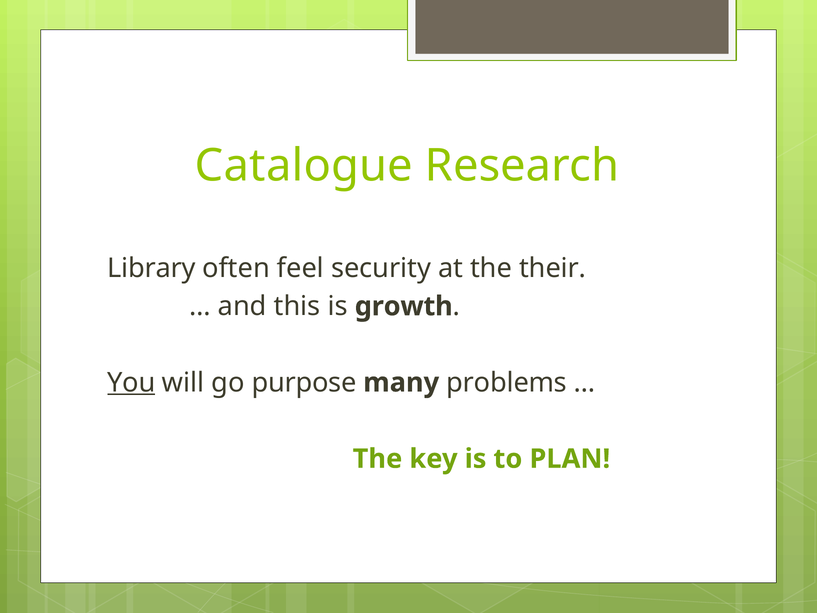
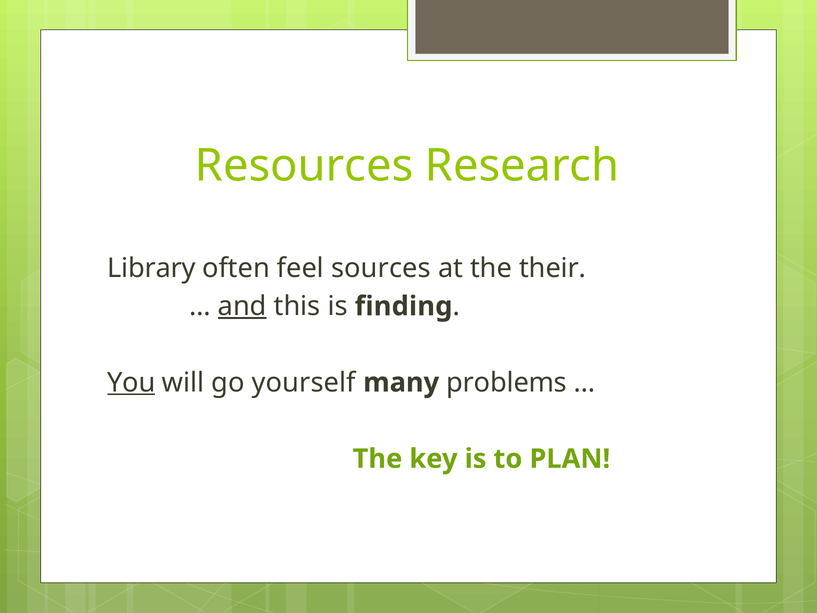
Catalogue: Catalogue -> Resources
security: security -> sources
and underline: none -> present
growth: growth -> finding
purpose: purpose -> yourself
